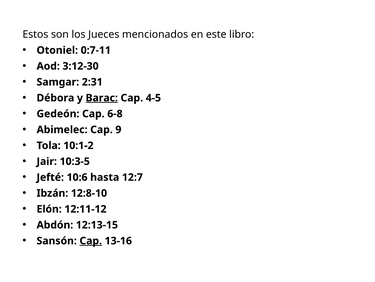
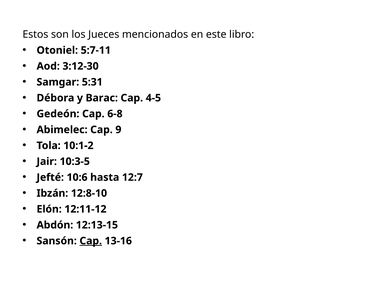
0:7-11: 0:7-11 -> 5:7-11
2:31: 2:31 -> 5:31
Barac underline: present -> none
